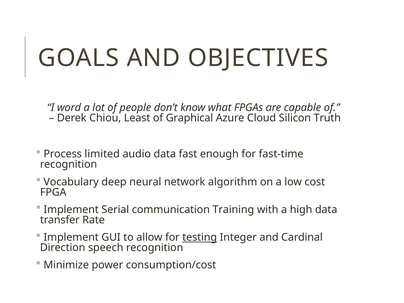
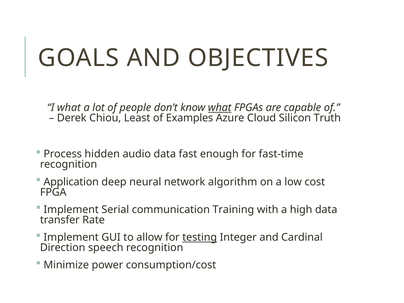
I word: word -> what
what at (220, 108) underline: none -> present
Graphical: Graphical -> Examples
limited: limited -> hidden
Vocabulary: Vocabulary -> Application
